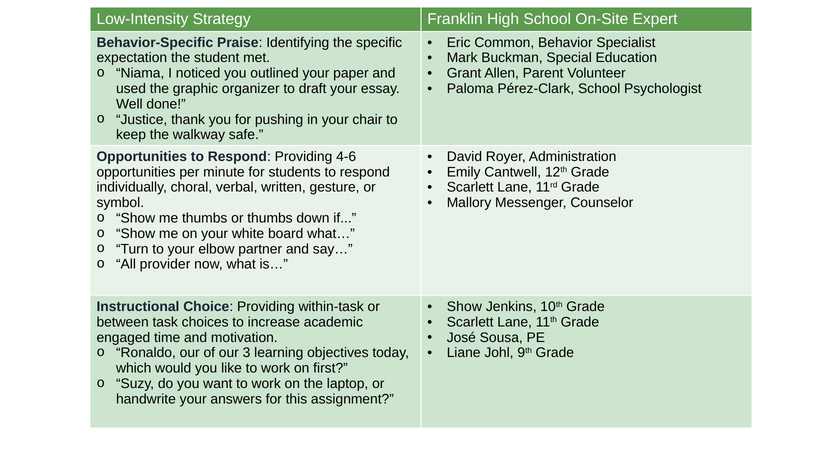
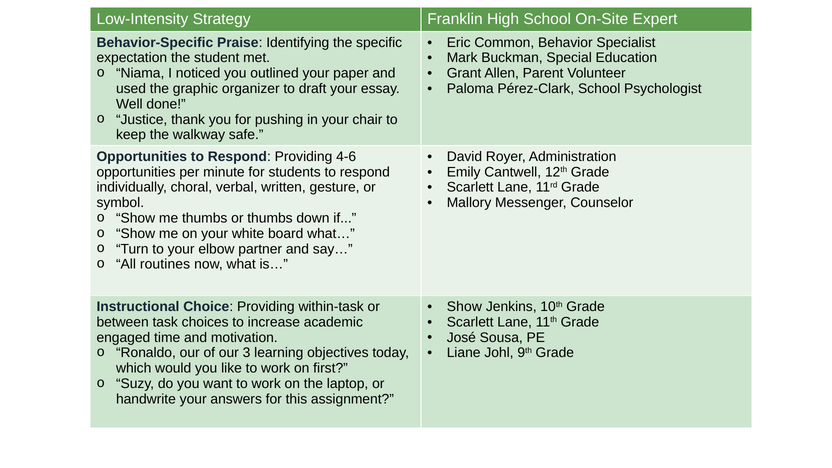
provider: provider -> routines
